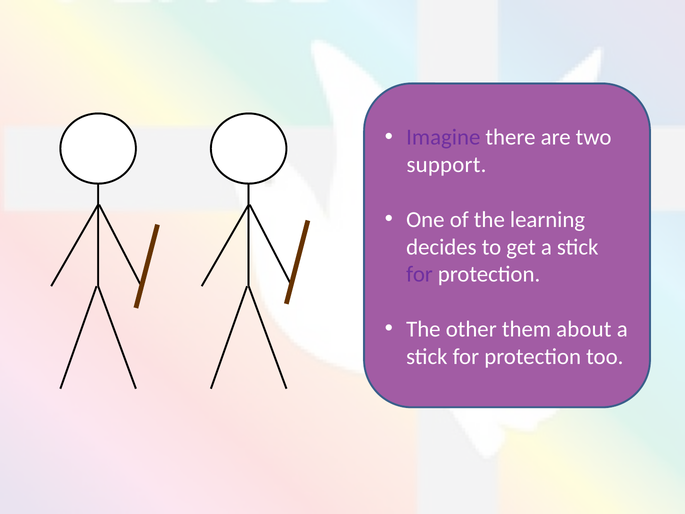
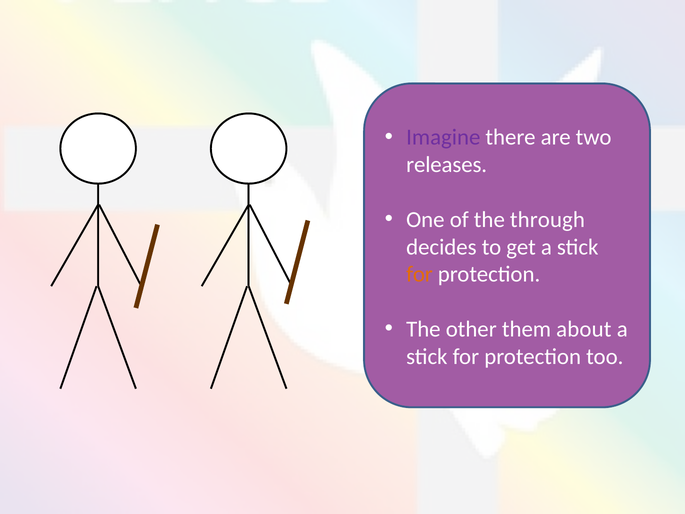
support: support -> releases
learning: learning -> through
for at (419, 274) colour: purple -> orange
